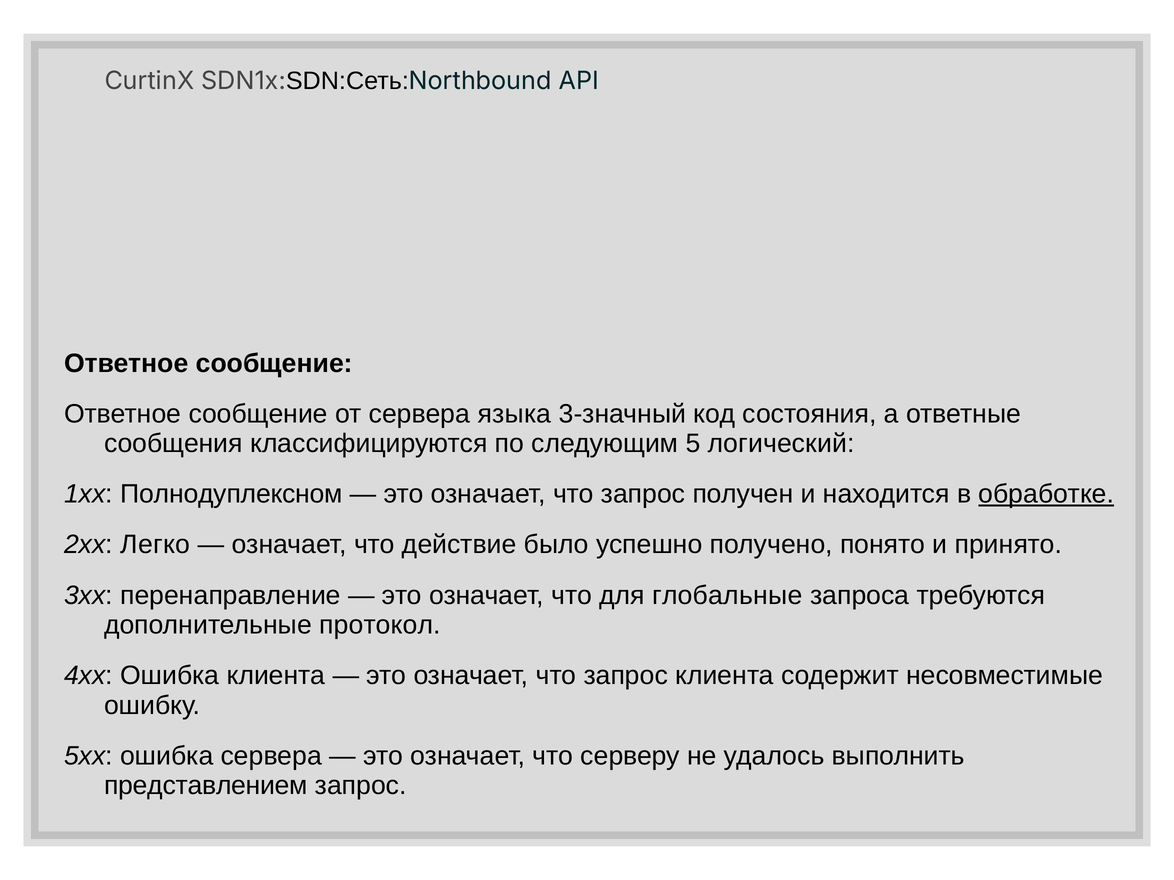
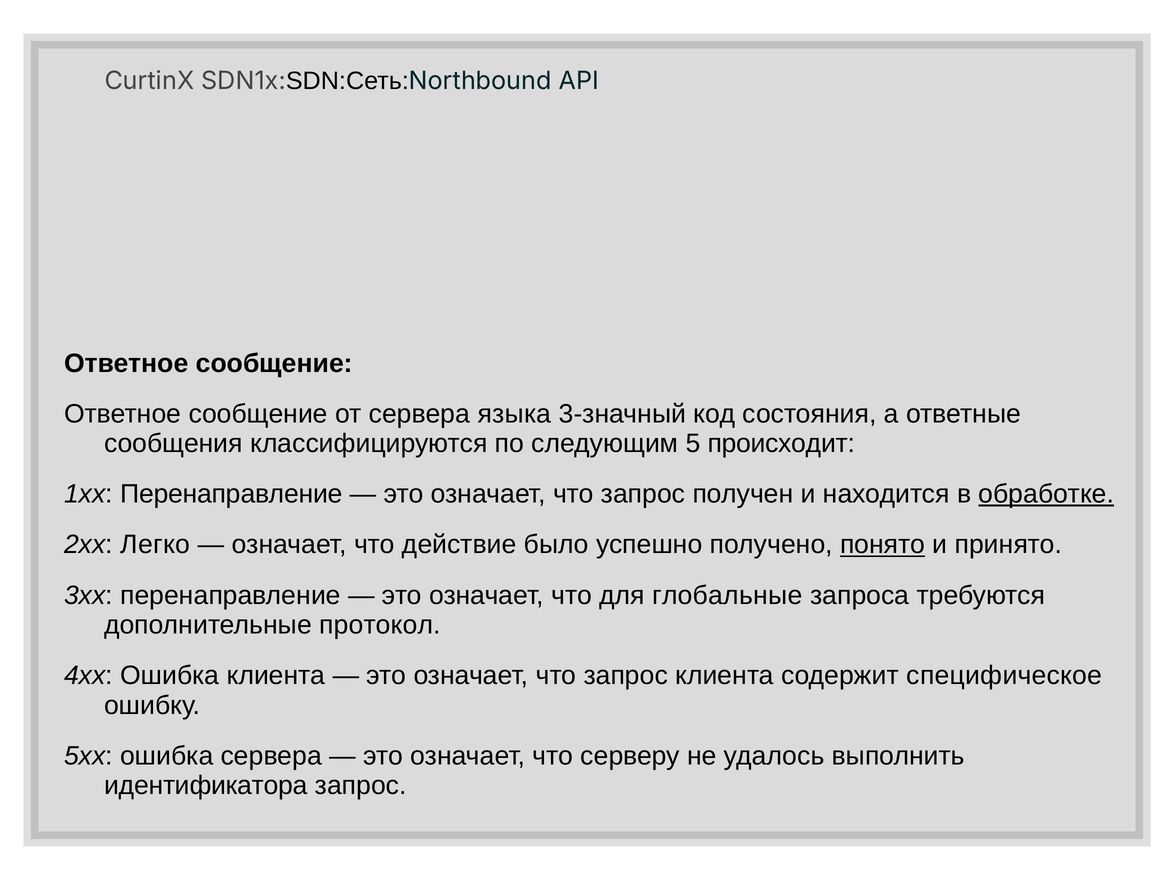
логический: логический -> происходит
1xx Полнодуплексном: Полнодуплексном -> Перенаправление
понято underline: none -> present
несовместимые: несовместимые -> специфическое
представлением: представлением -> идентификатора
